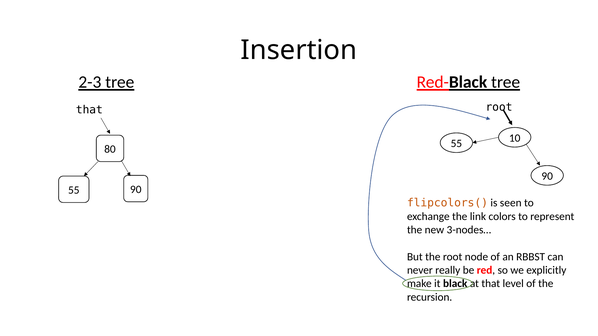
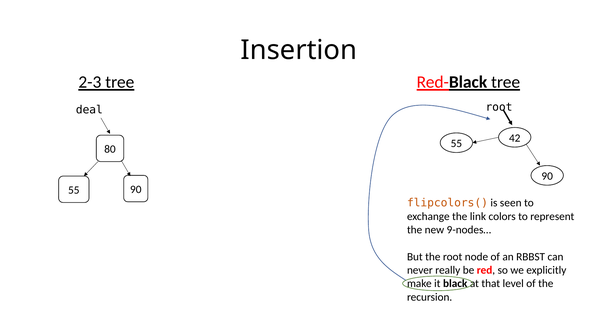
that at (89, 110): that -> deal
10: 10 -> 42
3-nodes…: 3-nodes… -> 9-nodes…
